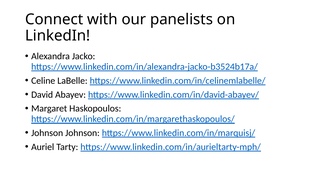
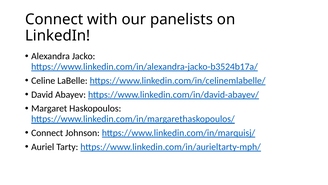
Johnson at (47, 133): Johnson -> Connect
